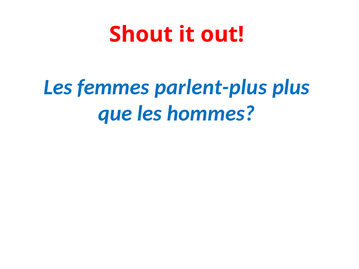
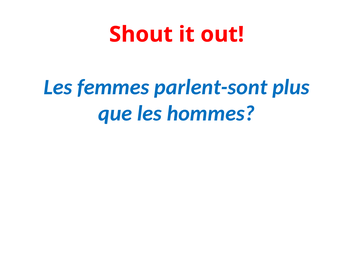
parlent-plus: parlent-plus -> parlent-sont
